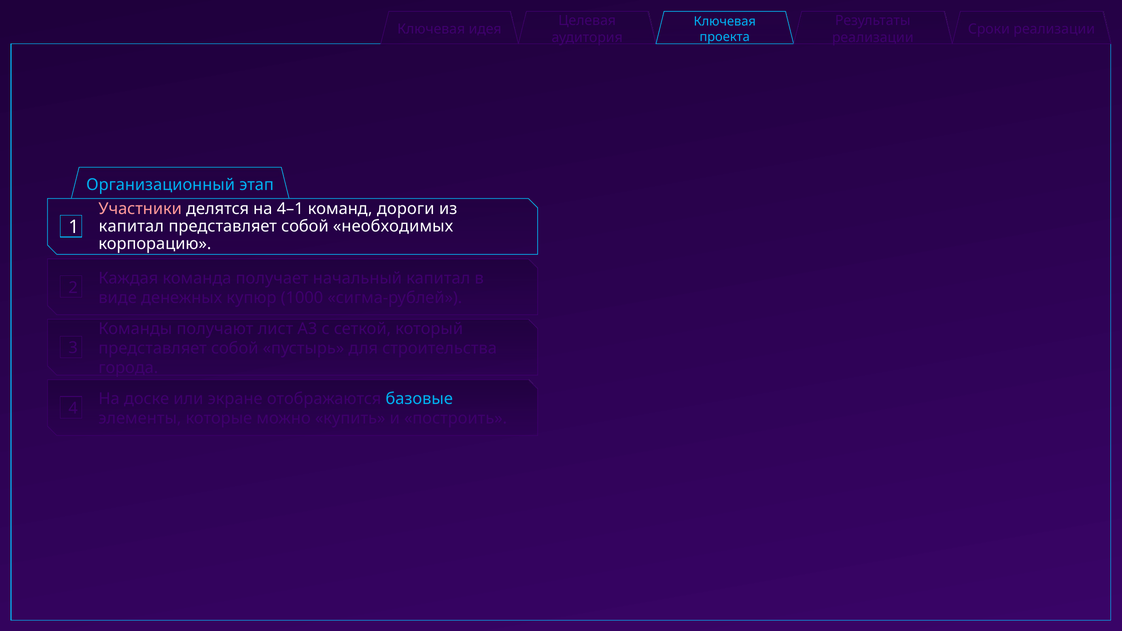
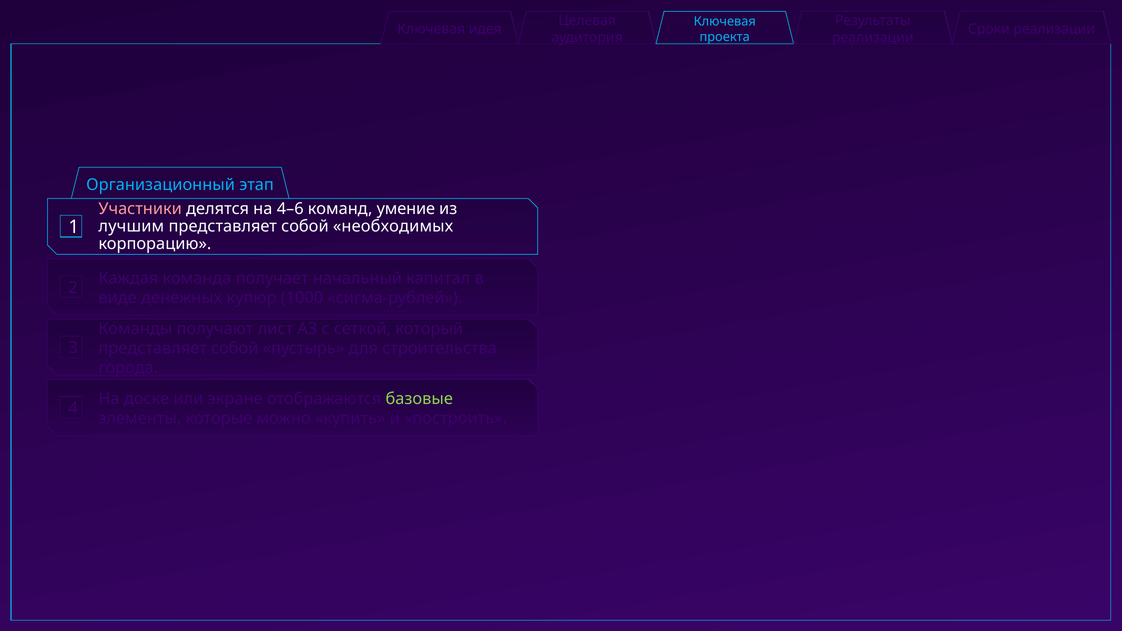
4–1: 4–1 -> 4–6
дороги: дороги -> умение
капитал at (131, 226): капитал -> лучшим
базовые colour: light blue -> light green
